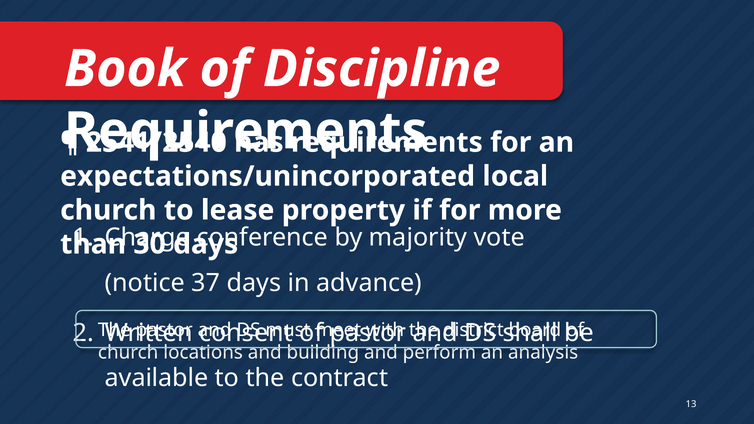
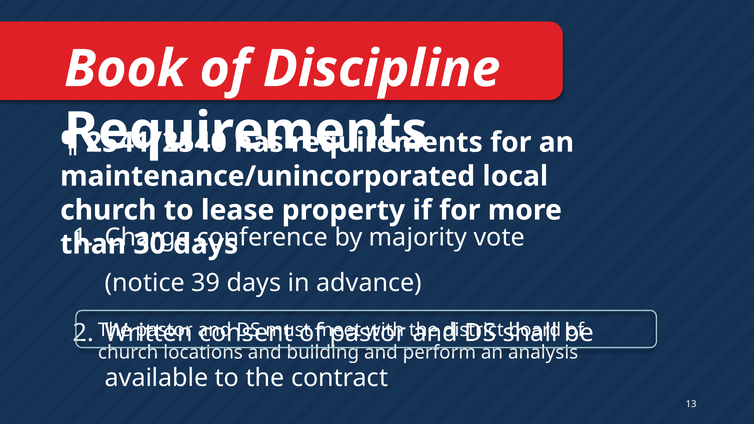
expectations/unincorporated: expectations/unincorporated -> maintenance/unincorporated
37: 37 -> 39
